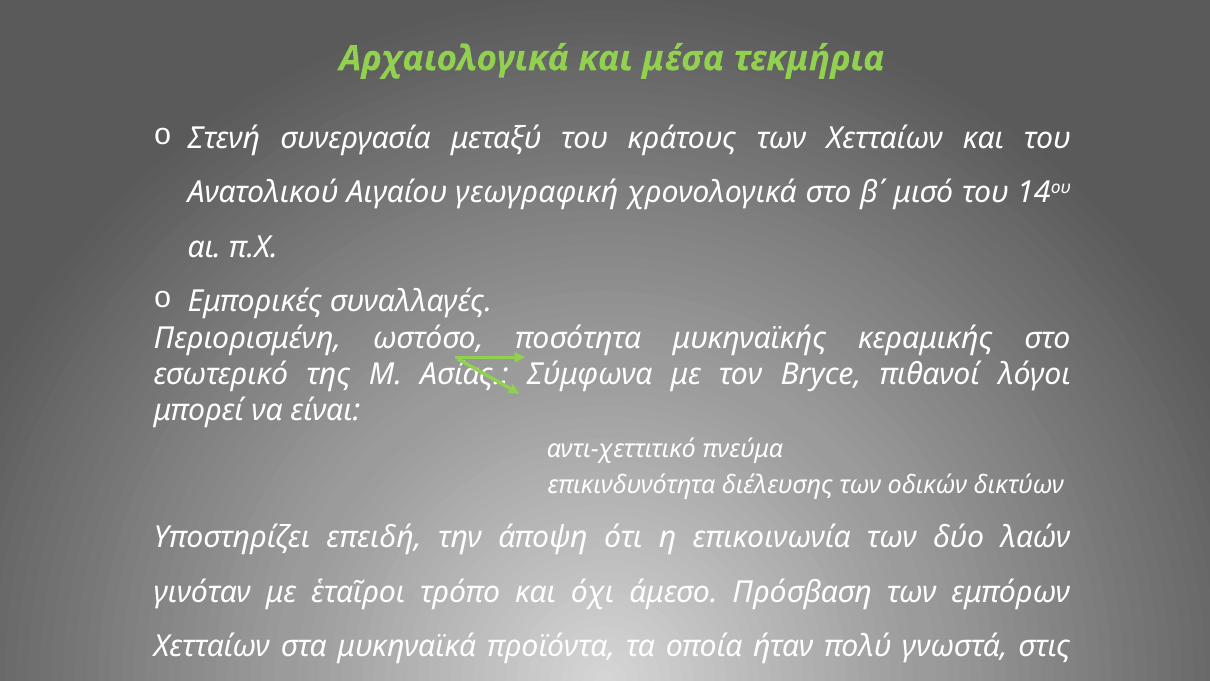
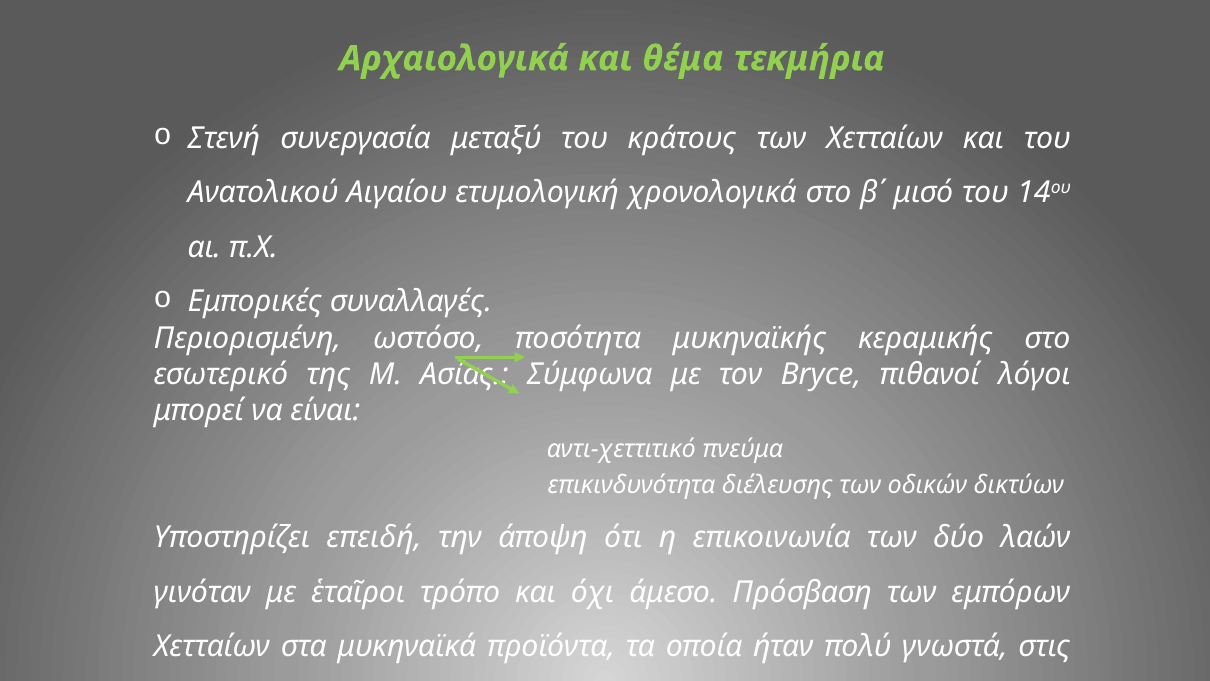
μέσα: μέσα -> θέμα
γεωγραφική: γεωγραφική -> ετυμολογική
